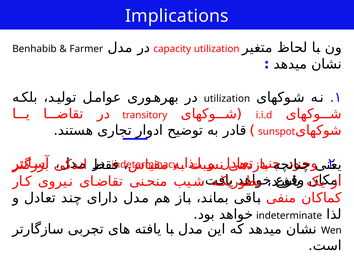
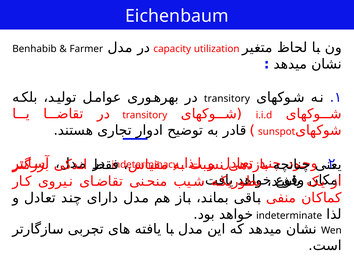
Implications: Implications -> Eichenbaum
utilization at (227, 98): utilization -> transitory
